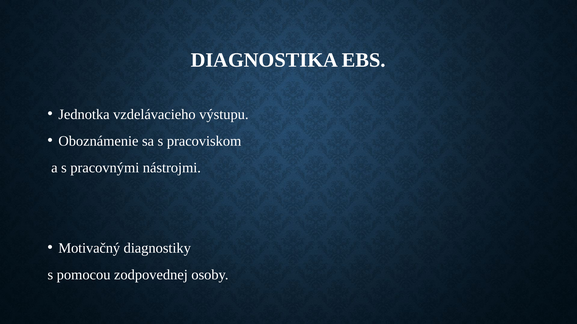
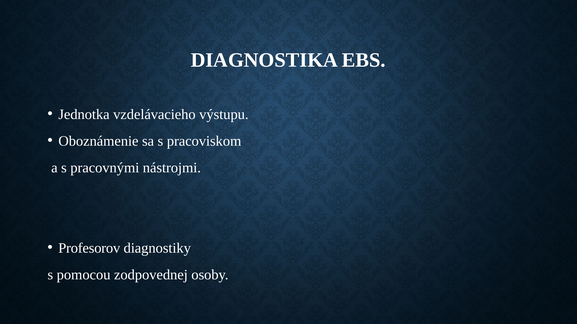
Motivačný: Motivačný -> Profesorov
